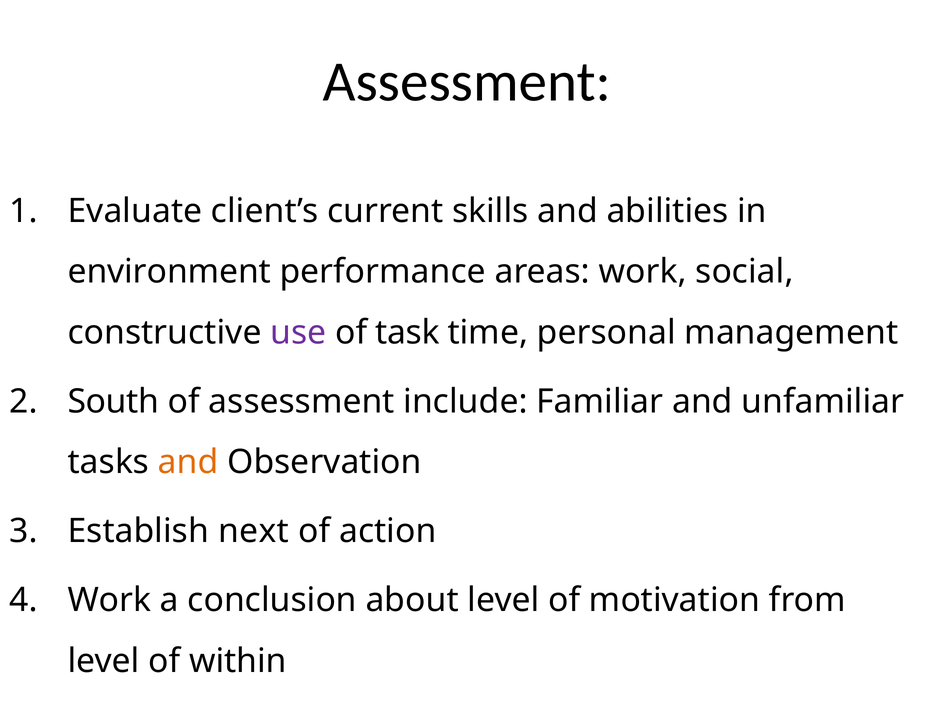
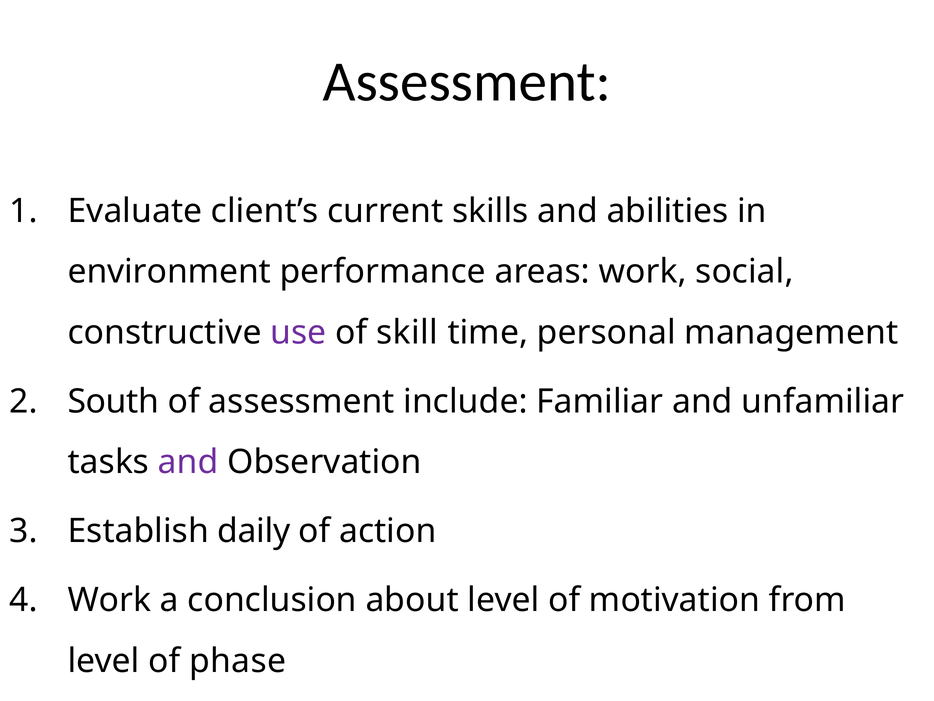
task: task -> skill
and at (188, 462) colour: orange -> purple
next: next -> daily
within: within -> phase
